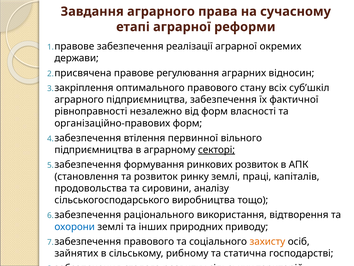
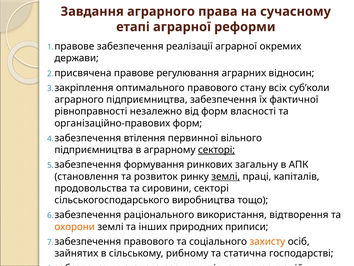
суб’шкіл: суб’шкіл -> суб’коли
ринкових розвиток: розвиток -> загальну
землі at (226, 176) underline: none -> present
сировини аналізу: аналізу -> секторі
охорони colour: blue -> orange
приводу: приводу -> приписи
